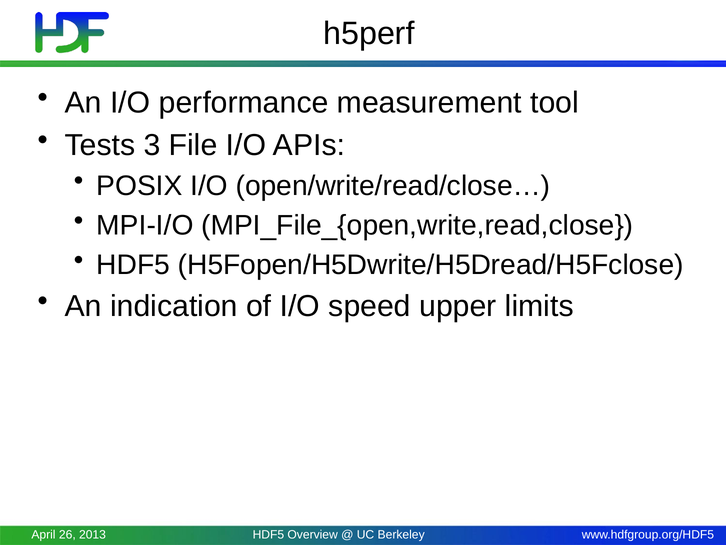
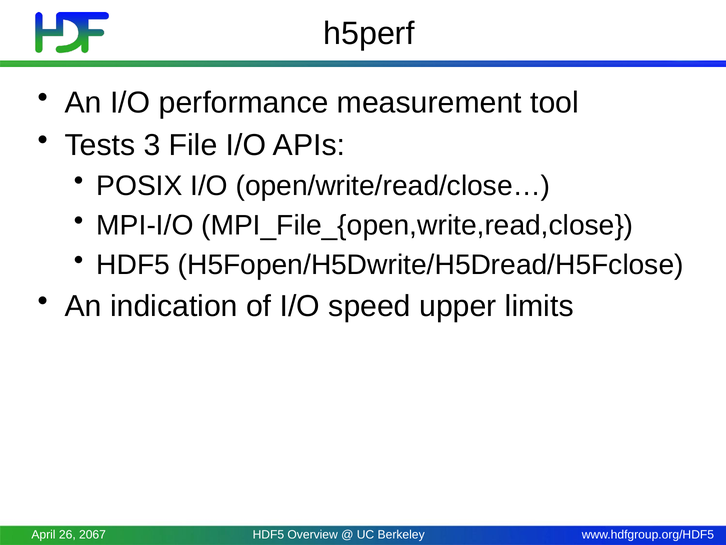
2013: 2013 -> 2067
